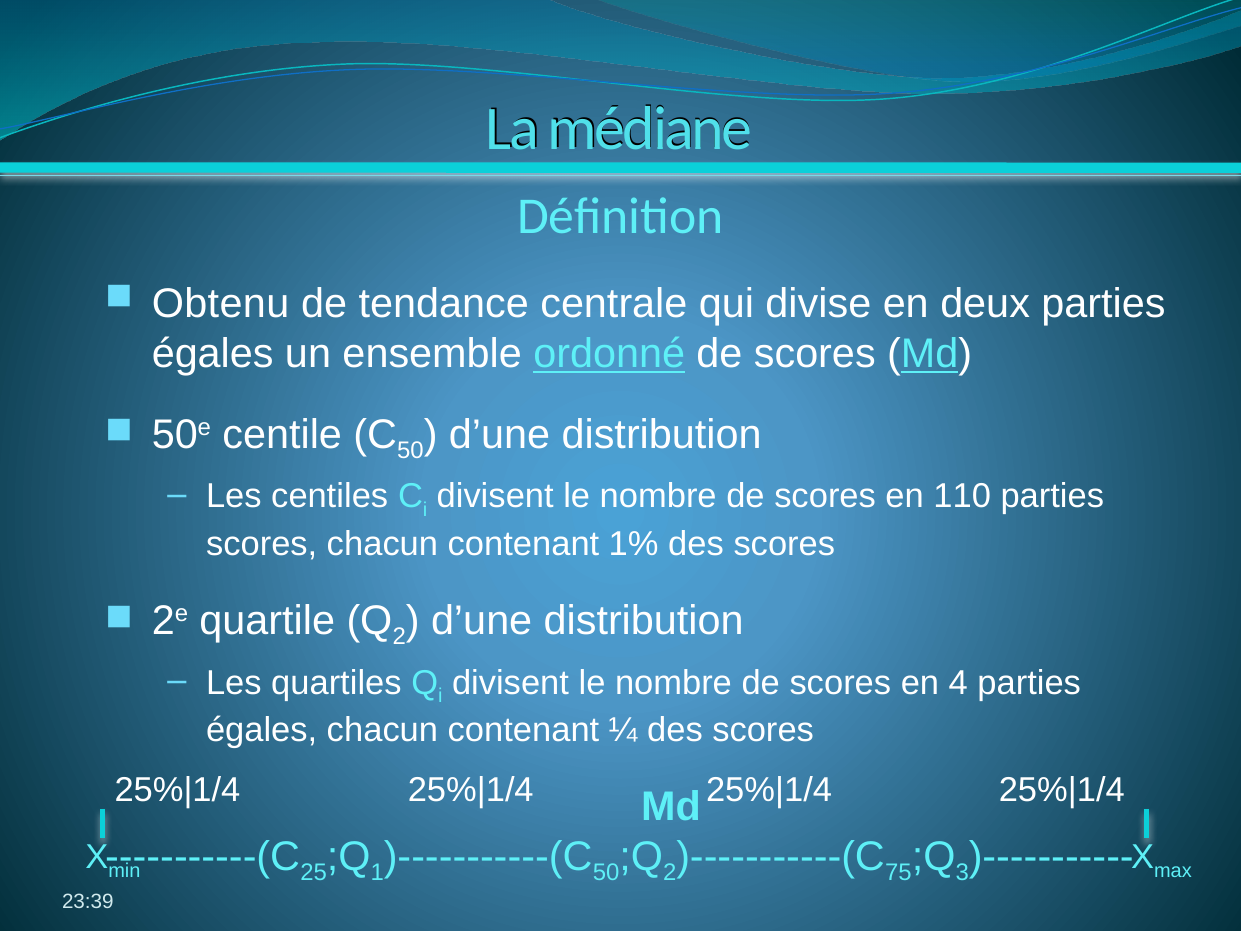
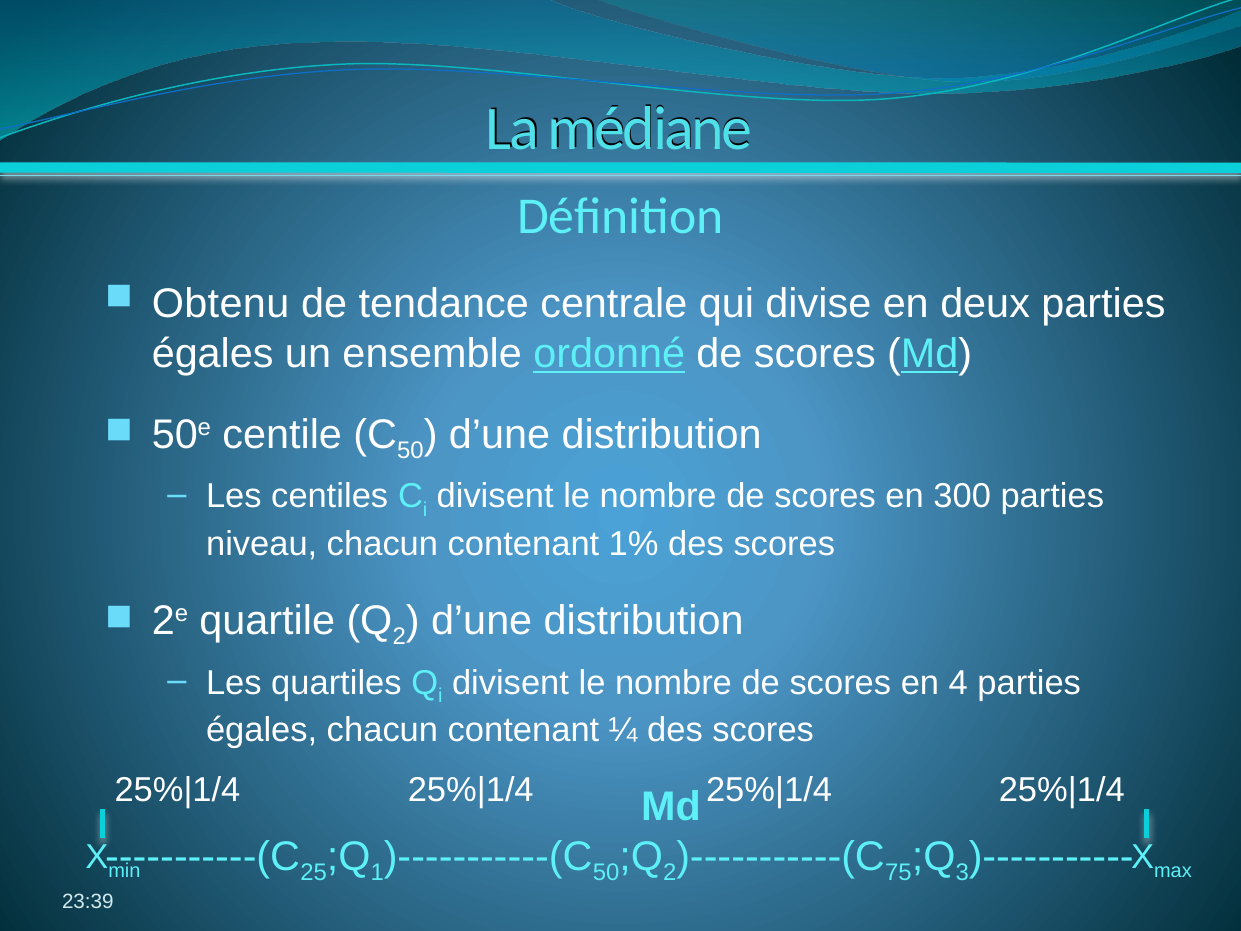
110: 110 -> 300
scores at (262, 544): scores -> niveau
